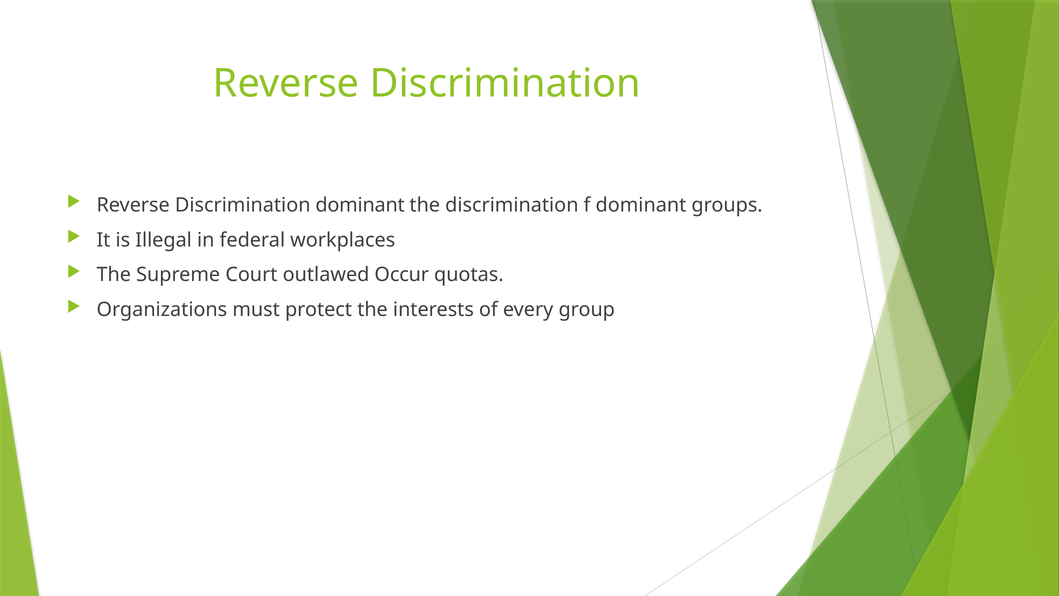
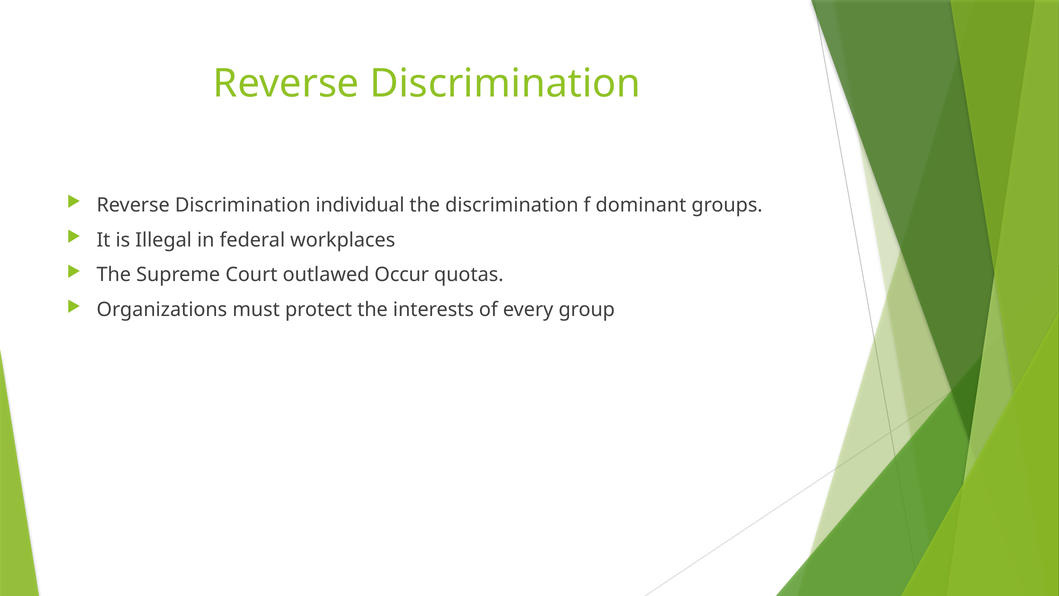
Discrimination dominant: dominant -> individual
